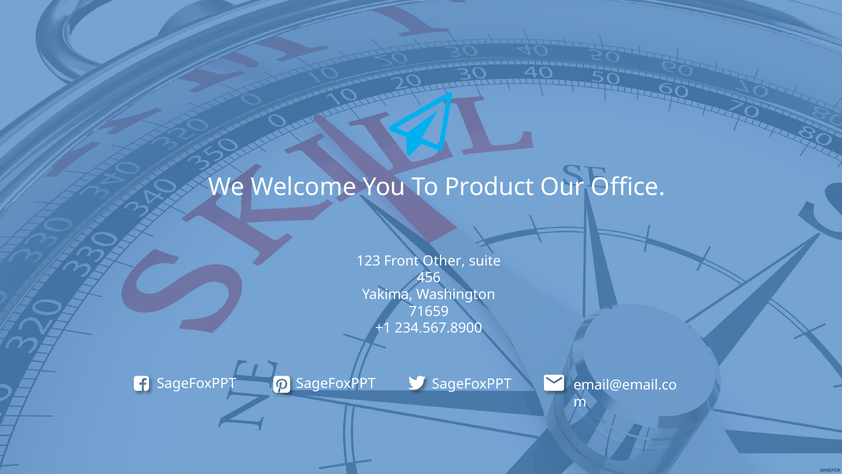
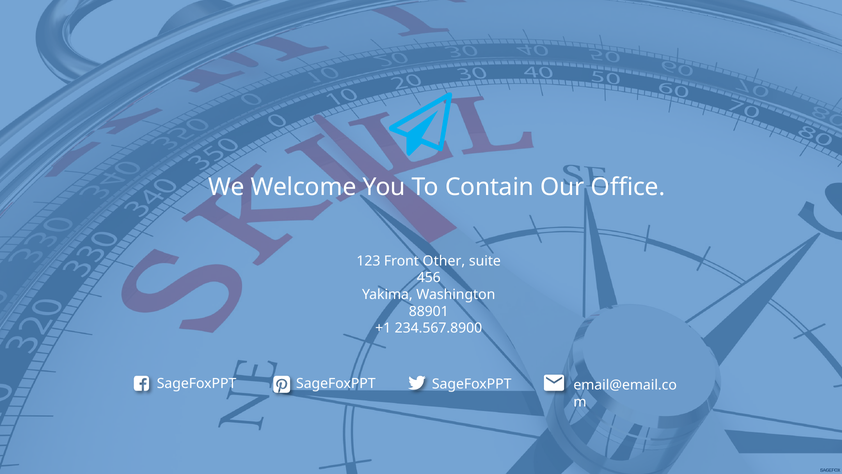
Product: Product -> Contain
71659: 71659 -> 88901
